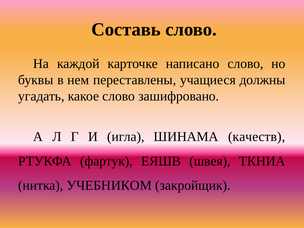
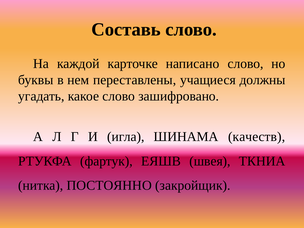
УЧЕБНИКОМ: УЧЕБНИКОМ -> ПОСТОЯННО
